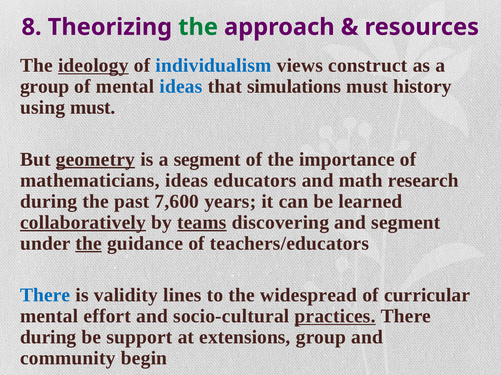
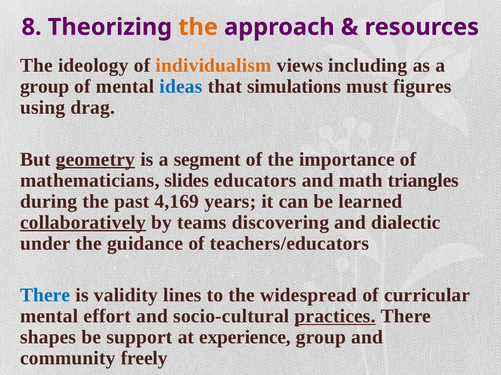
the at (198, 27) colour: green -> orange
ideology underline: present -> none
individualism colour: blue -> orange
construct: construct -> including
history: history -> figures
using must: must -> drag
mathematicians ideas: ideas -> slides
research: research -> triangles
7,600: 7,600 -> 4,169
teams underline: present -> none
and segment: segment -> dialectic
the at (89, 244) underline: present -> none
during at (48, 338): during -> shapes
extensions: extensions -> experience
begin: begin -> freely
